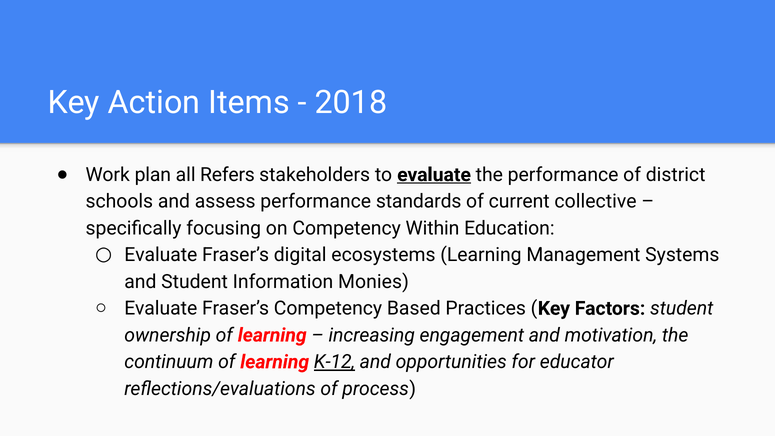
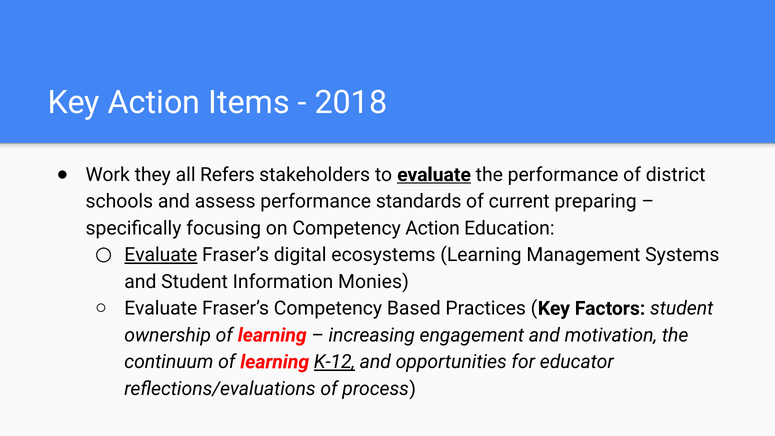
plan: plan -> they
collective: collective -> preparing
Competency Within: Within -> Action
Evaluate at (161, 255) underline: none -> present
